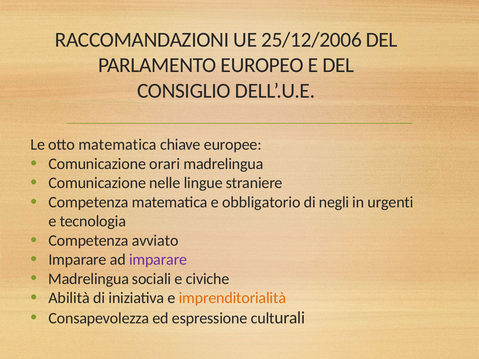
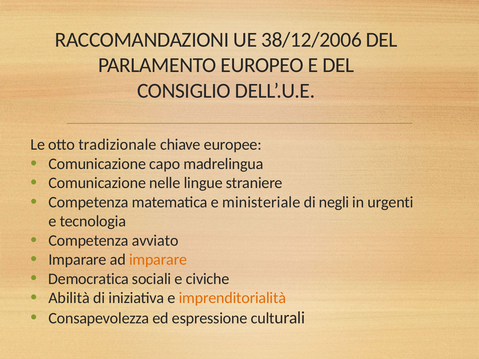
25/12/2006: 25/12/2006 -> 38/12/2006
otto matematica: matematica -> tradizionale
orari: orari -> capo
obbligatorio: obbligatorio -> ministeriale
imparare at (158, 260) colour: purple -> orange
Madrelingua at (89, 279): Madrelingua -> Democratica
